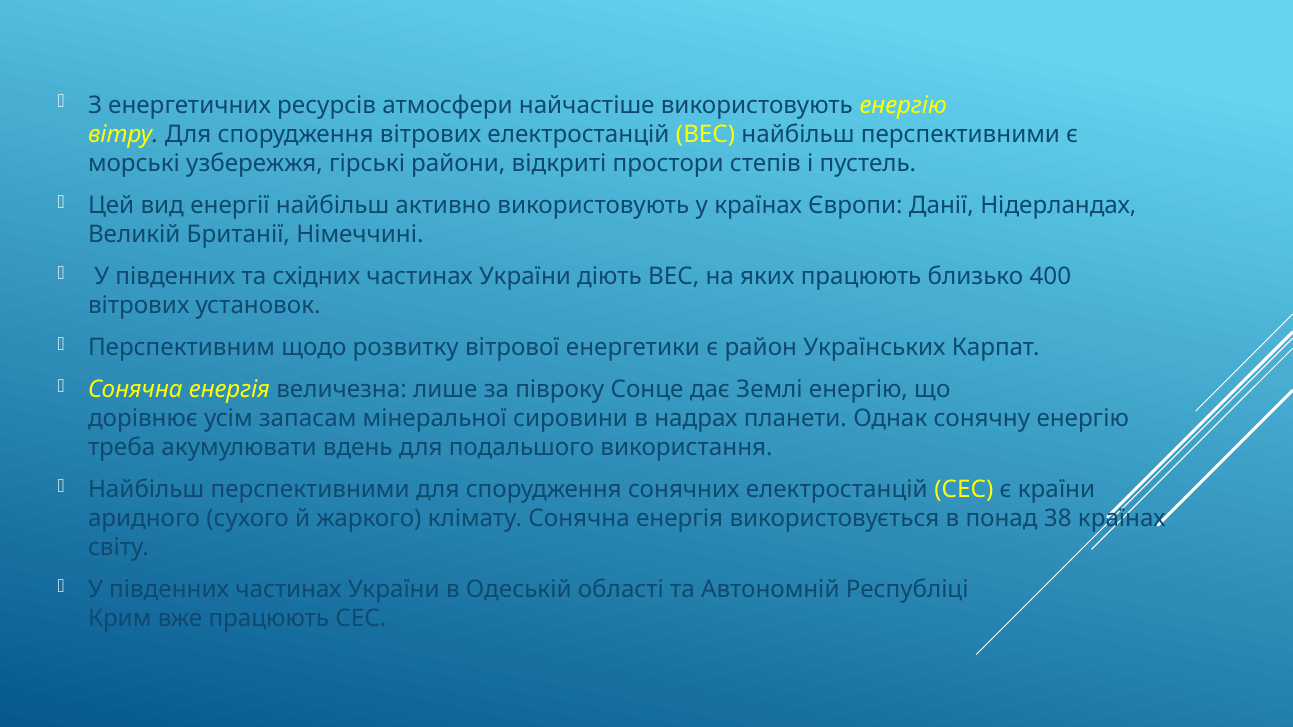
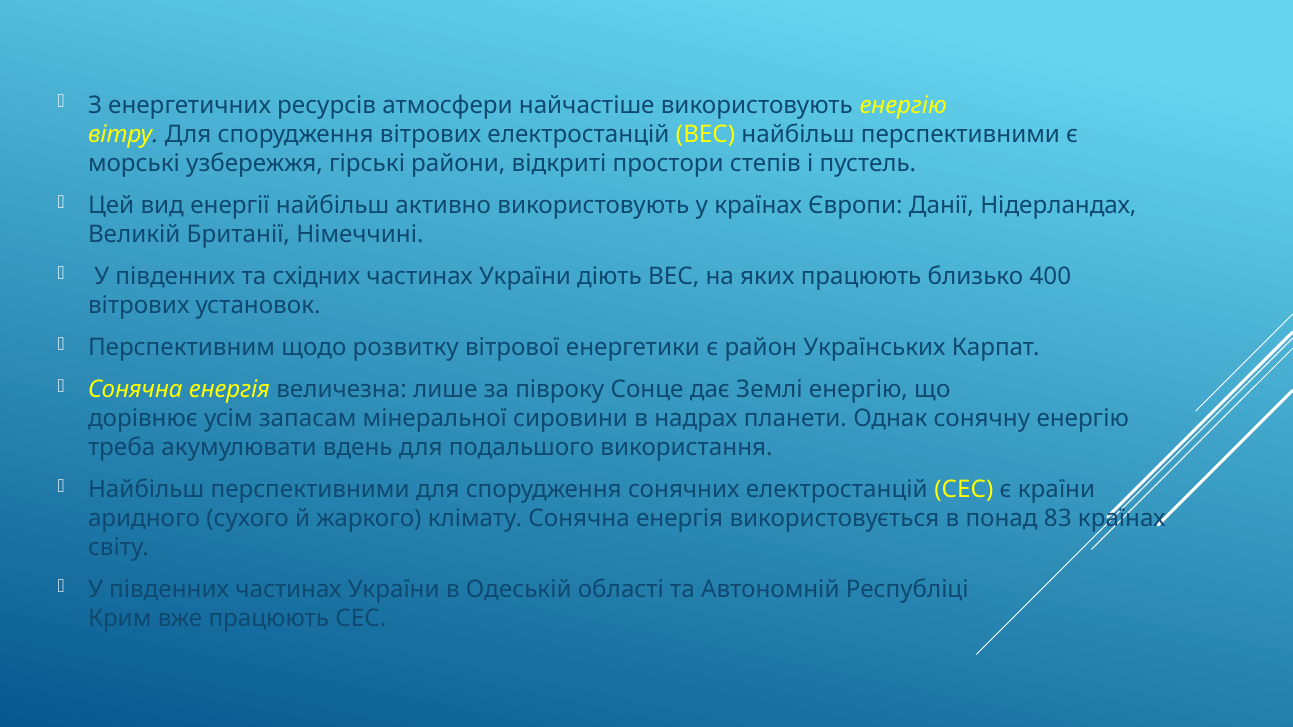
38: 38 -> 83
